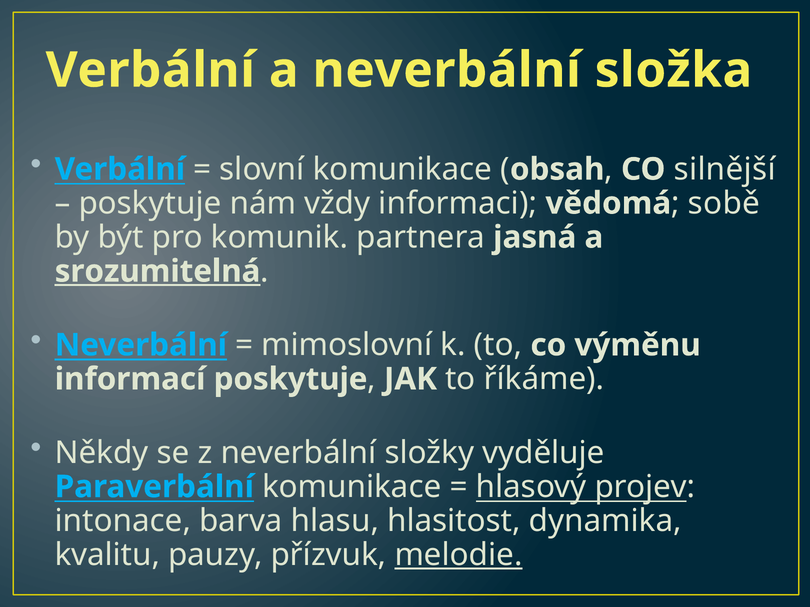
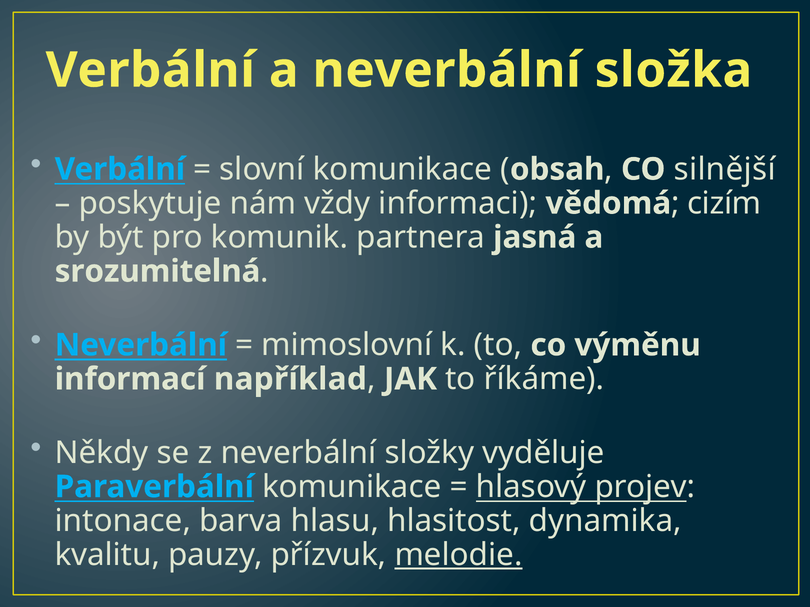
sobě: sobě -> cizím
srozumitelná underline: present -> none
informací poskytuje: poskytuje -> například
